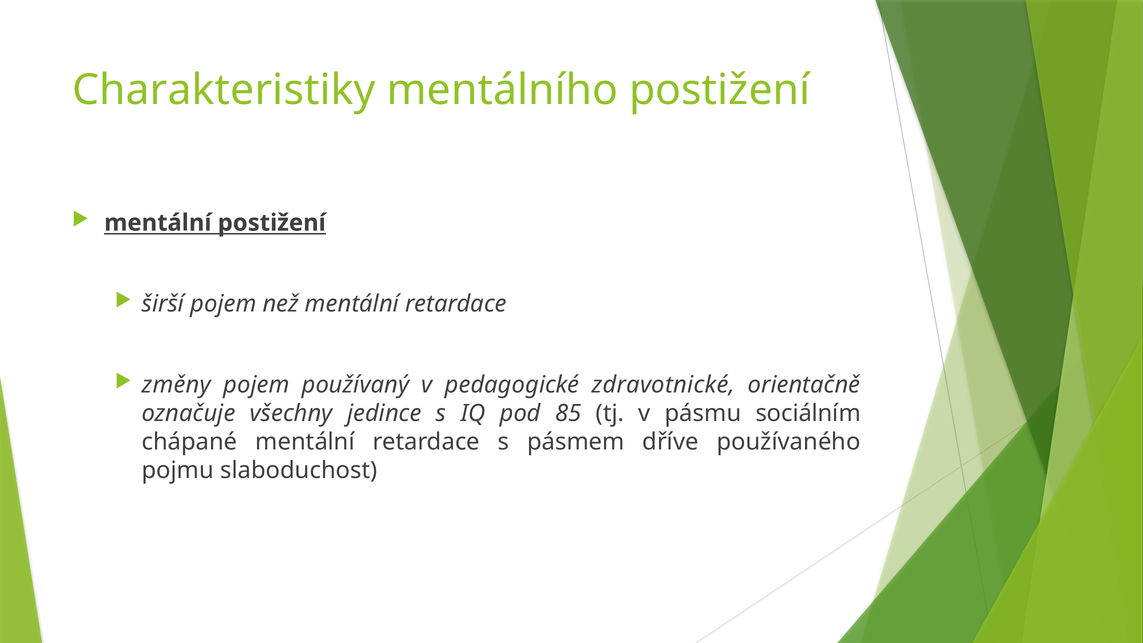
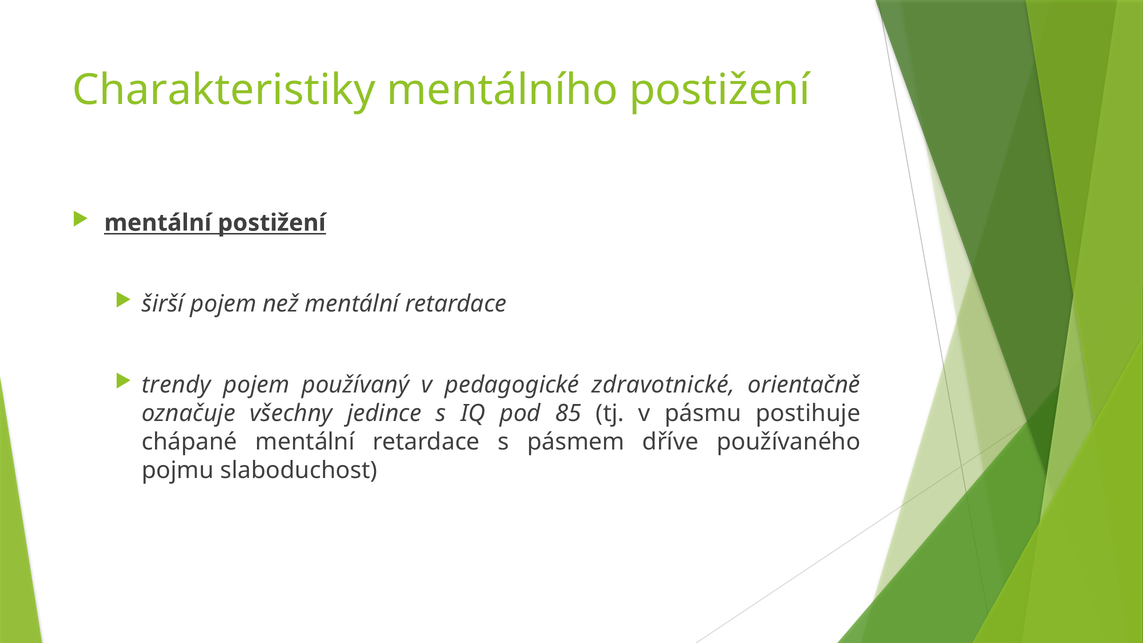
změny: změny -> trendy
sociálním: sociálním -> postihuje
